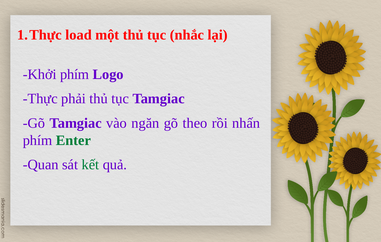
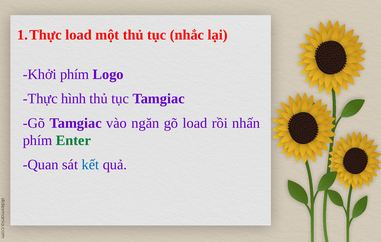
phải: phải -> hình
gõ theo: theo -> load
kết colour: green -> blue
